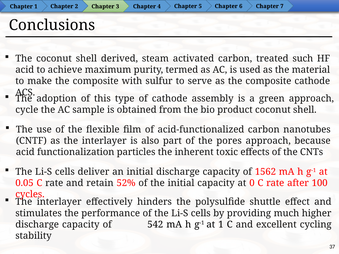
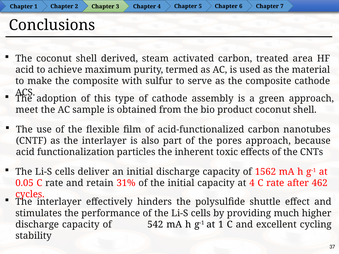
such: such -> area
cycle: cycle -> meet
52%: 52% -> 31%
at 0: 0 -> 4
100: 100 -> 462
